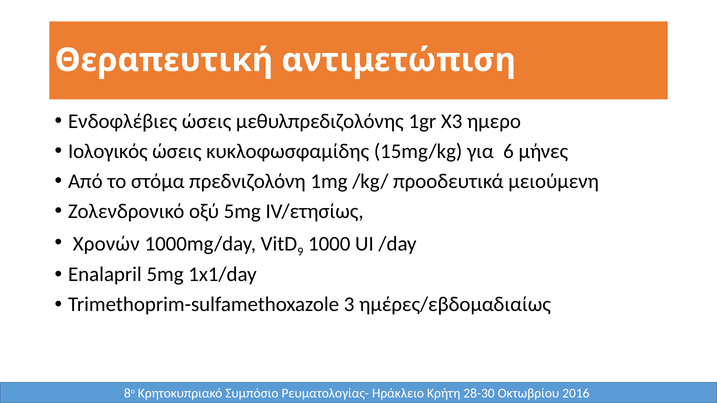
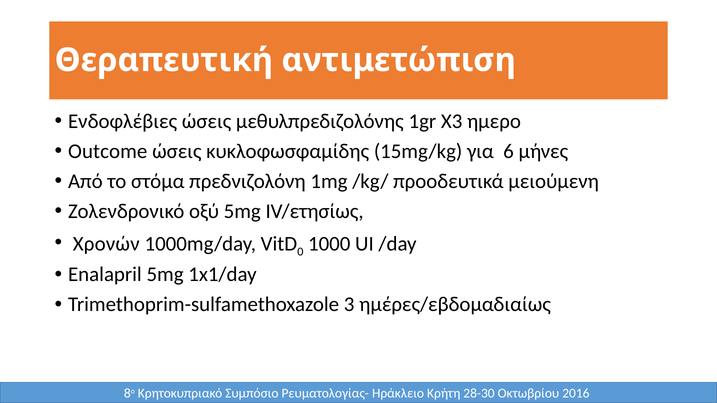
Ιολογικός: Ιολογικός -> Outcome
9: 9 -> 0
